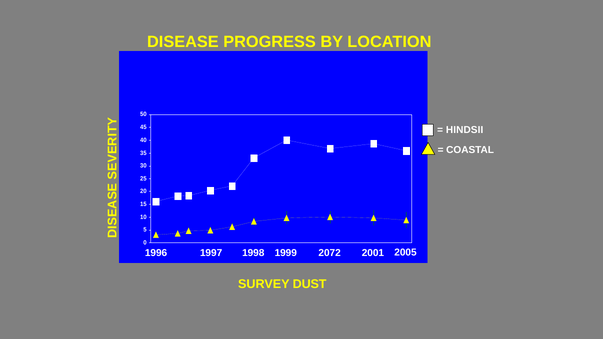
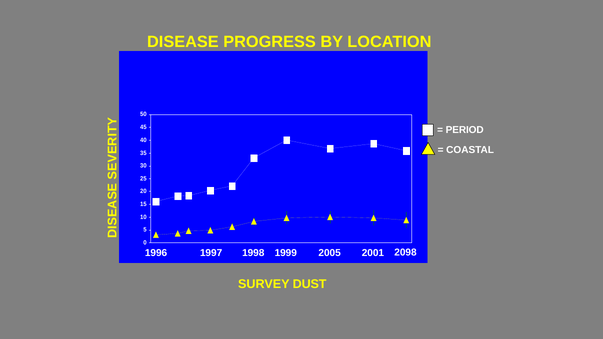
HINDSII: HINDSII -> PERIOD
2072: 2072 -> 2005
2005: 2005 -> 2098
